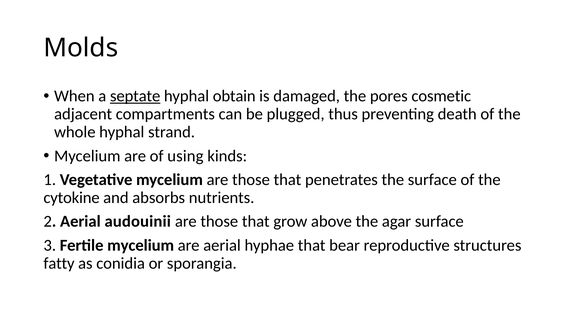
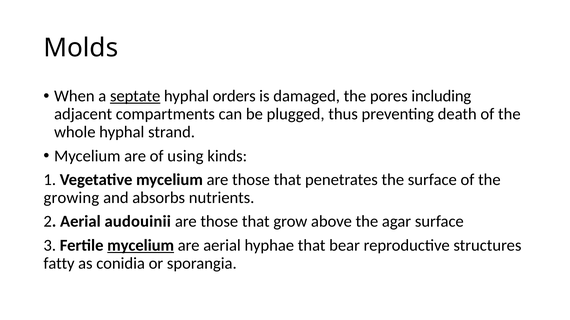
obtain: obtain -> orders
cosmetic: cosmetic -> including
cytokine: cytokine -> growing
mycelium at (141, 246) underline: none -> present
